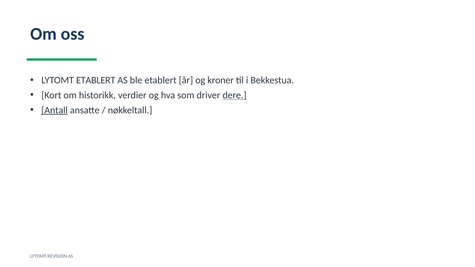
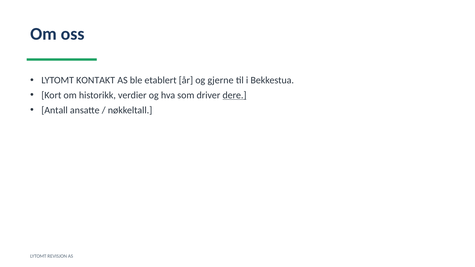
LYTOMT ETABLERT: ETABLERT -> KONTAKT
kroner: kroner -> gjerne
Antall underline: present -> none
